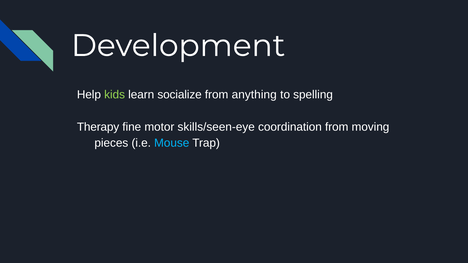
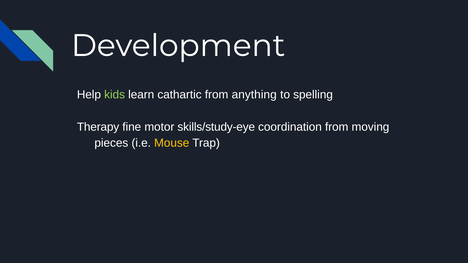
socialize: socialize -> cathartic
skills/seen-eye: skills/seen-eye -> skills/study-eye
Mouse colour: light blue -> yellow
